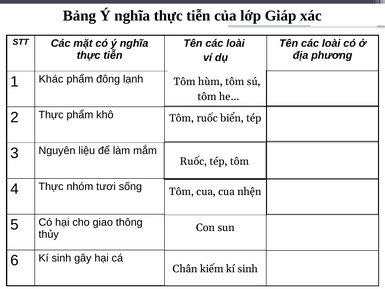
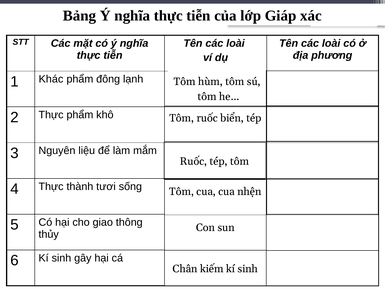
nhóm: nhóm -> thành
